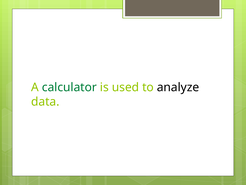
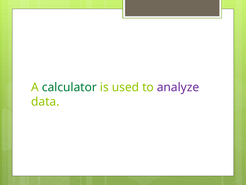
analyze colour: black -> purple
